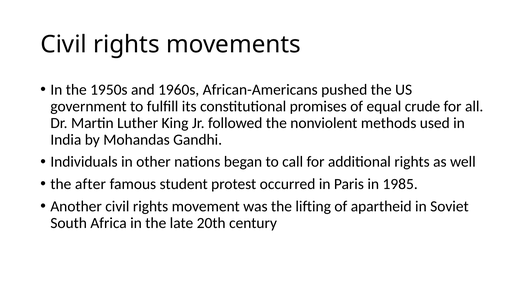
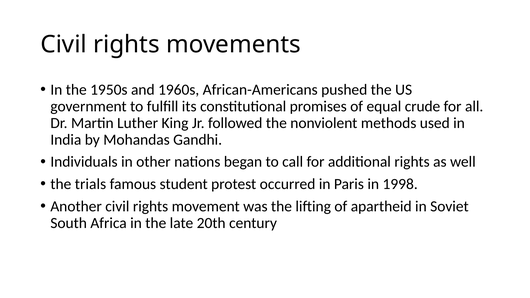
after: after -> trials
1985: 1985 -> 1998
